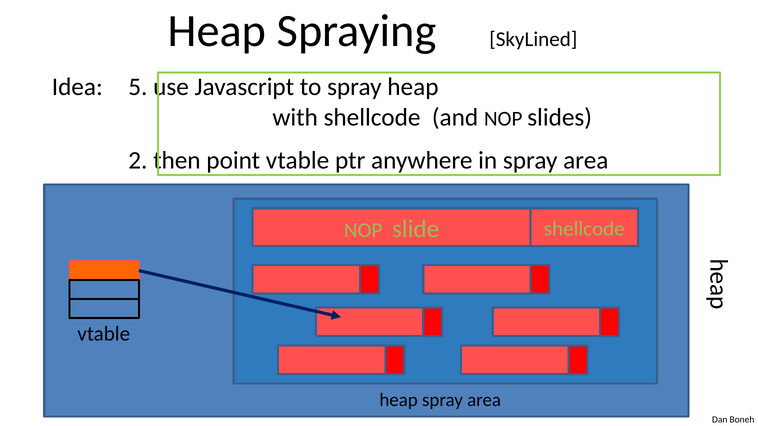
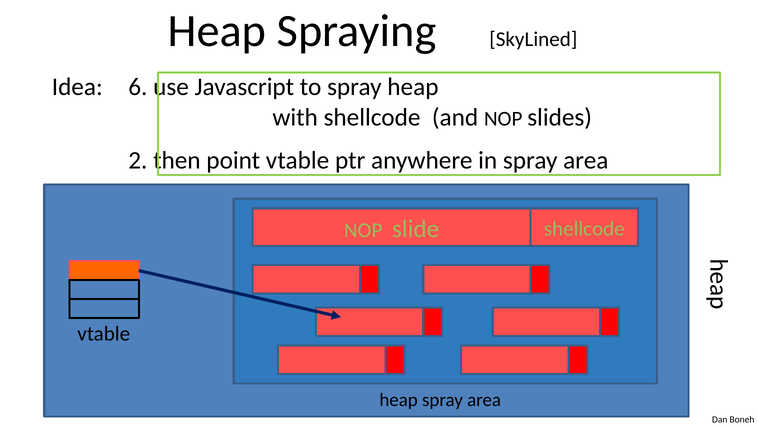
5: 5 -> 6
